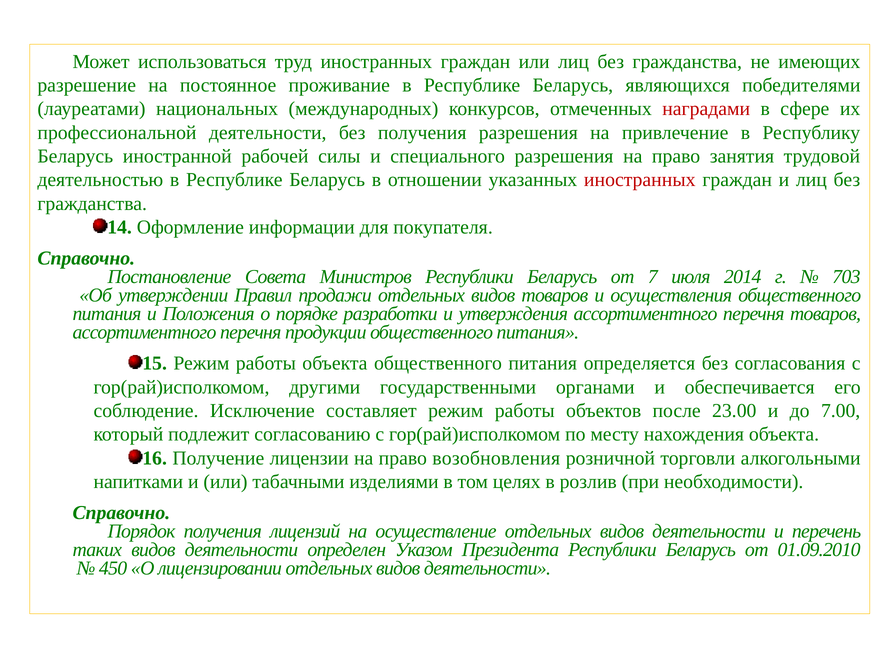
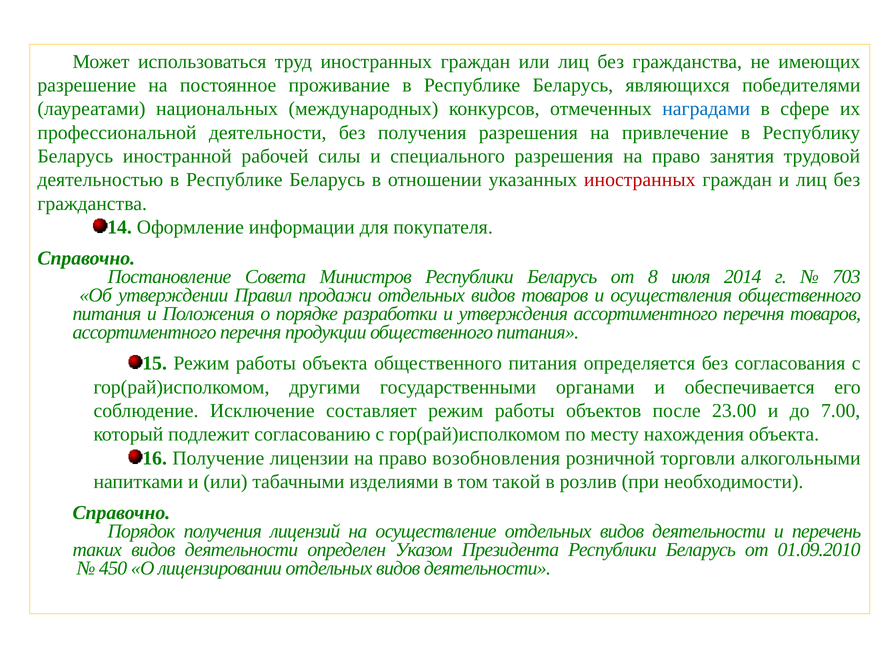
наградами colour: red -> blue
7: 7 -> 8
целях: целях -> такой
